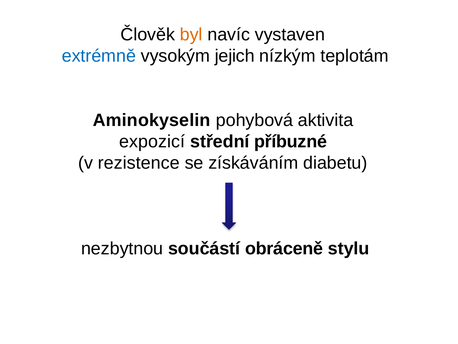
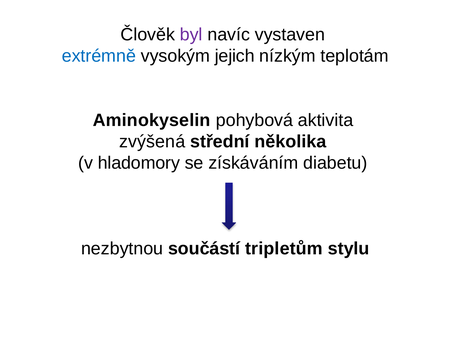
byl colour: orange -> purple
expozicí: expozicí -> zvýšená
příbuzné: příbuzné -> několika
rezistence: rezistence -> hladomory
obráceně: obráceně -> tripletům
